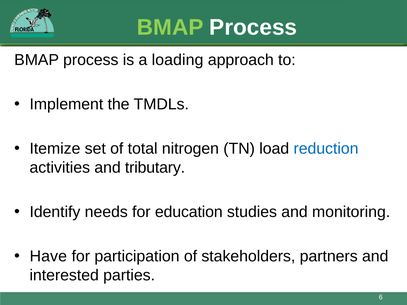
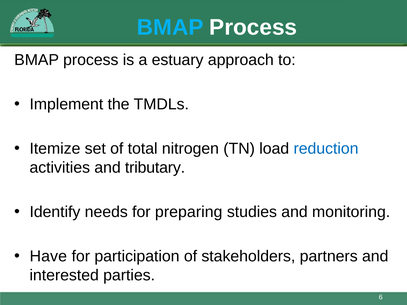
BMAP at (170, 27) colour: light green -> light blue
loading: loading -> estuary
education: education -> preparing
